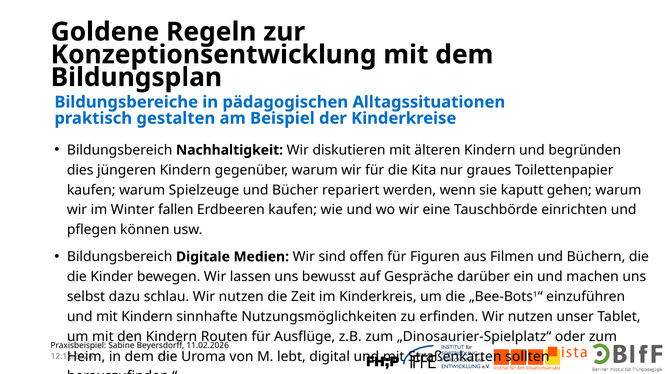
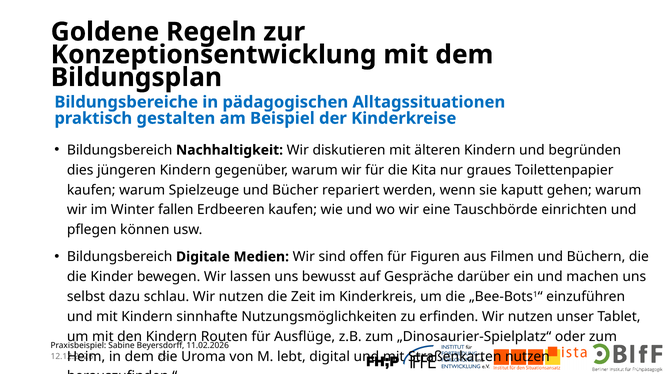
Straßenkarten sollten: sollten -> nutzen
